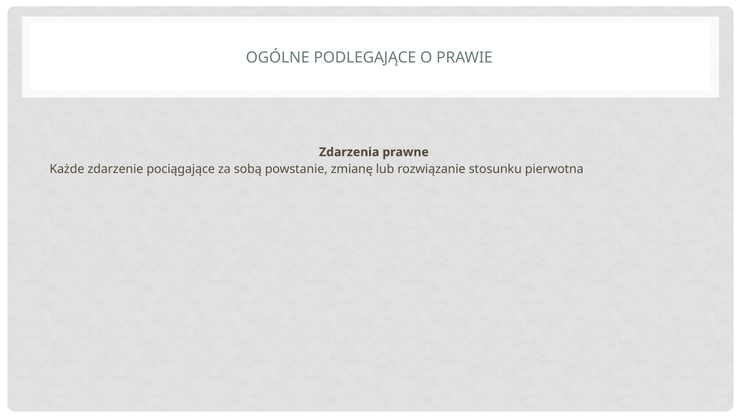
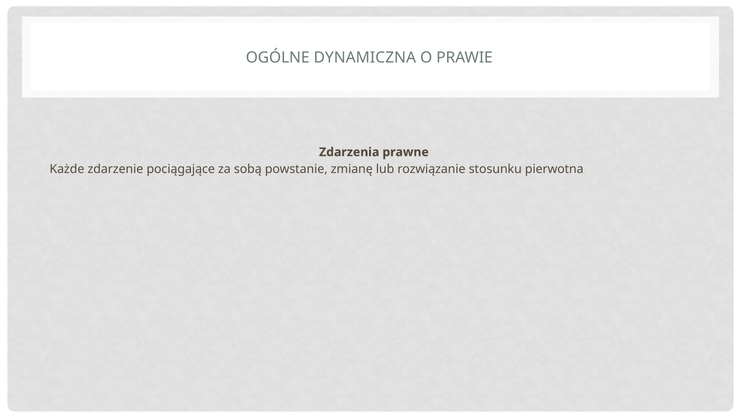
PODLEGAJĄCE: PODLEGAJĄCE -> DYNAMICZNA
